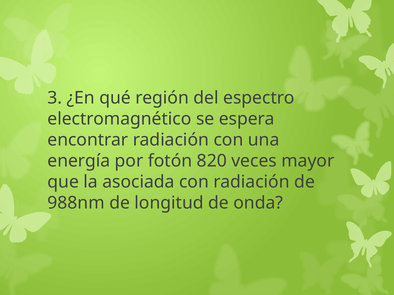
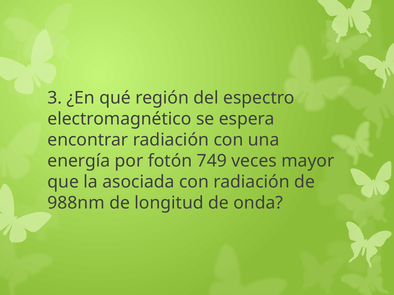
820: 820 -> 749
